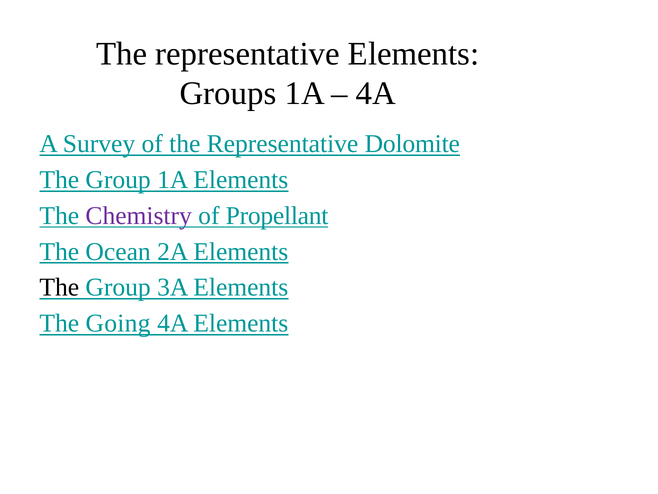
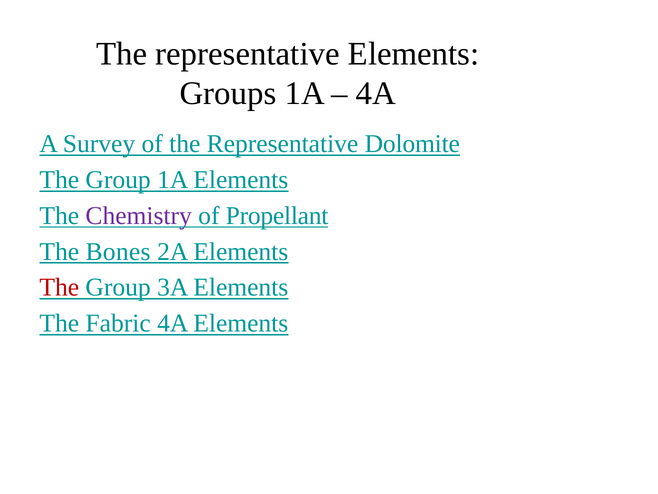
Ocean: Ocean -> Bones
The at (59, 287) colour: black -> red
Going: Going -> Fabric
